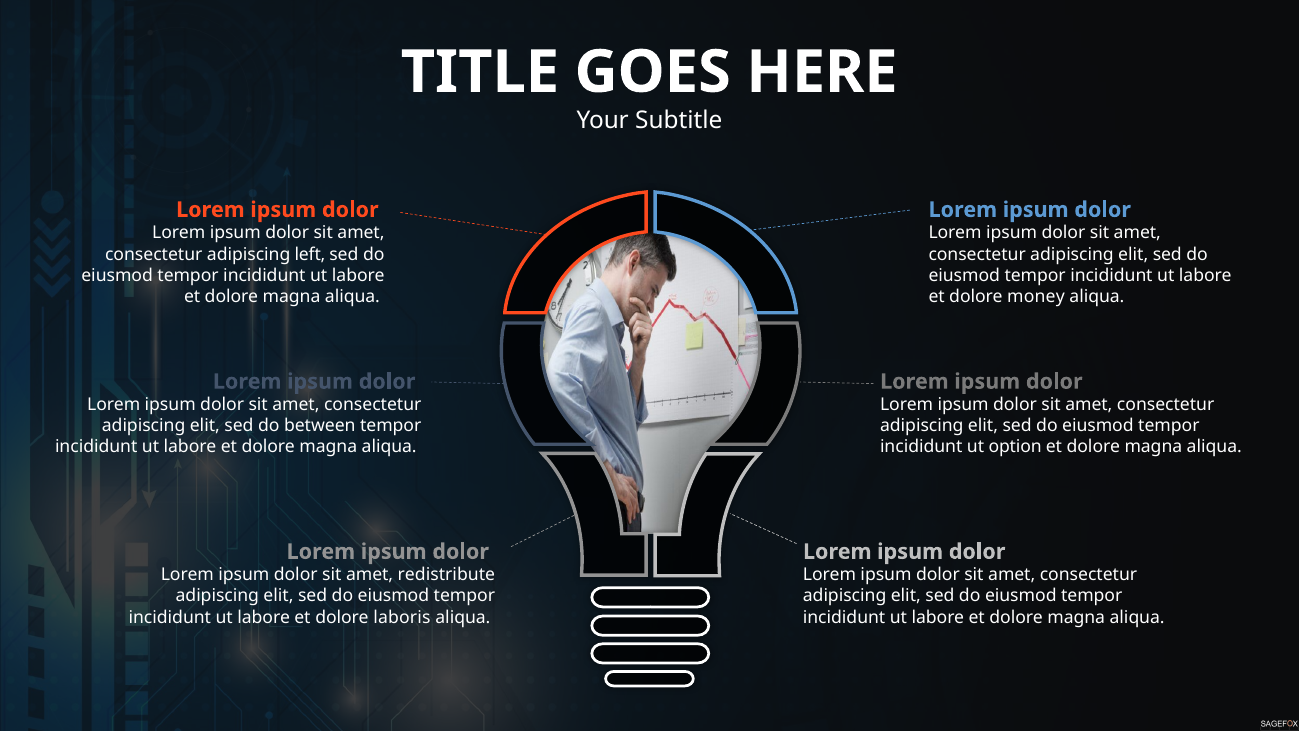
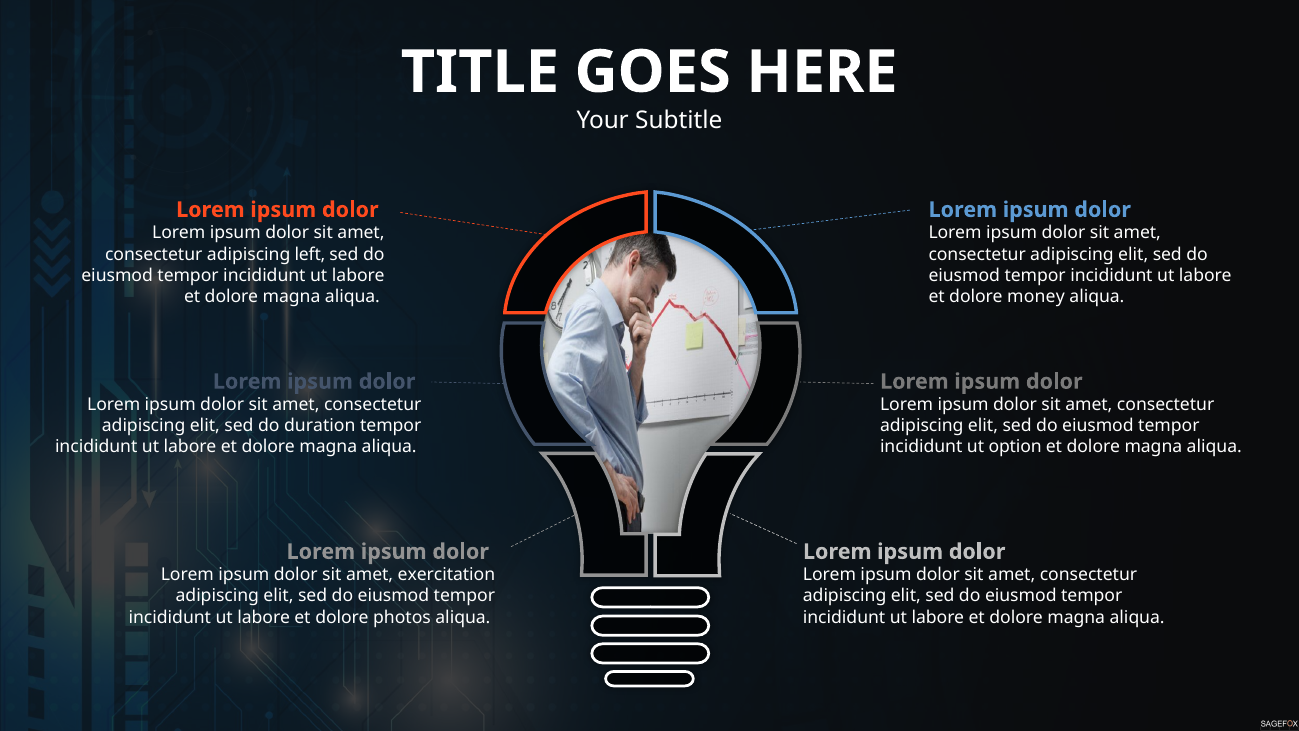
between: between -> duration
redistribute: redistribute -> exercitation
laboris: laboris -> photos
